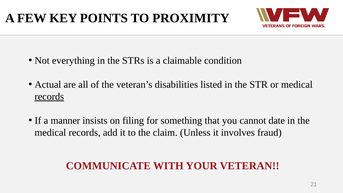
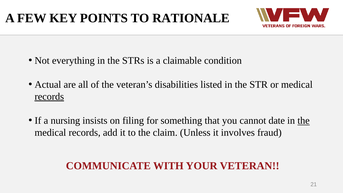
PROXIMITY: PROXIMITY -> RATIONALE
manner: manner -> nursing
the at (304, 121) underline: none -> present
